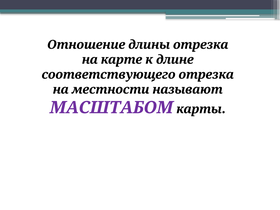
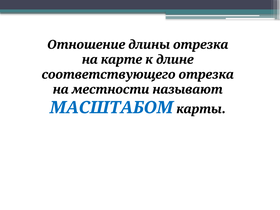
МАСШТАБОМ colour: purple -> blue
